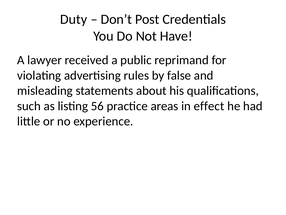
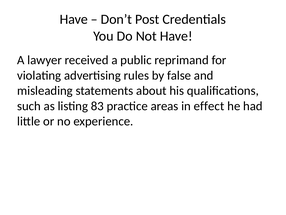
Duty at (74, 19): Duty -> Have
56: 56 -> 83
